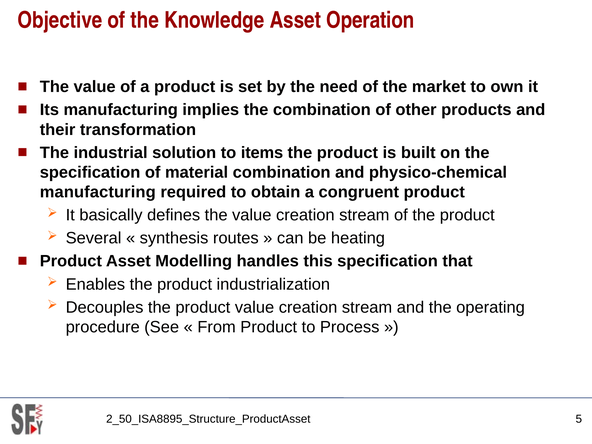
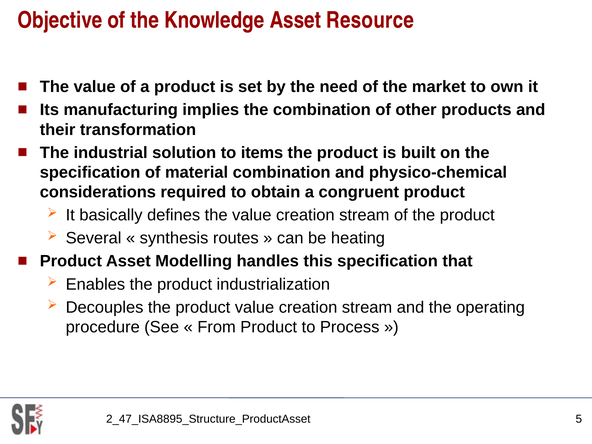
Operation: Operation -> Resource
manufacturing at (98, 192): manufacturing -> considerations
2_50_ISA8895_Structure_ProductAsset: 2_50_ISA8895_Structure_ProductAsset -> 2_47_ISA8895_Structure_ProductAsset
